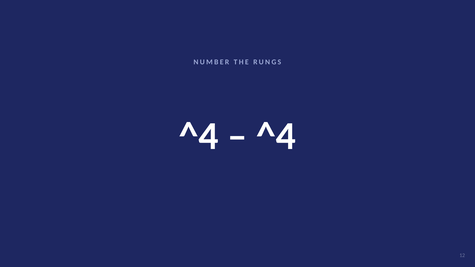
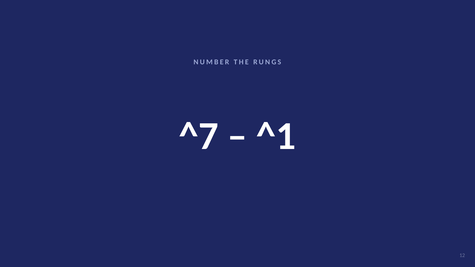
^4 at (199, 136): ^4 -> ^7
^4 at (276, 136): ^4 -> ^1
